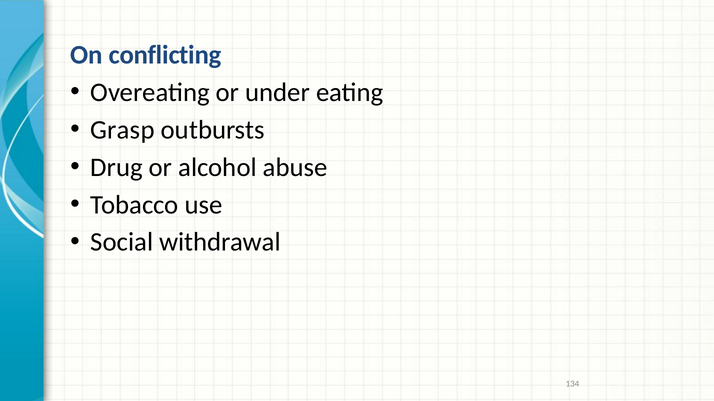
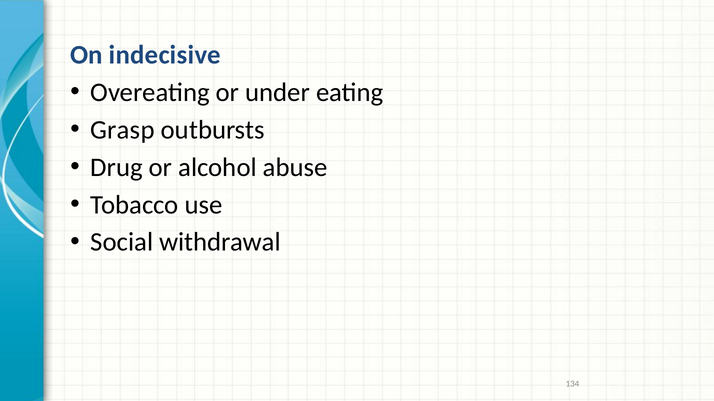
conflicting: conflicting -> indecisive
